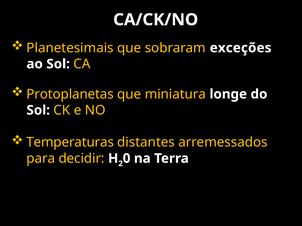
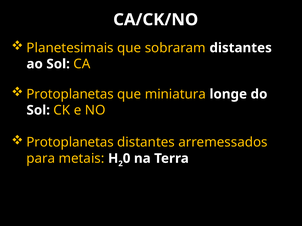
sobraram exceções: exceções -> distantes
Temperaturas at (70, 143): Temperaturas -> Protoplanetas
decidir: decidir -> metais
